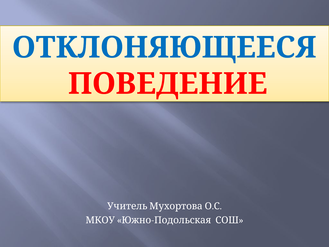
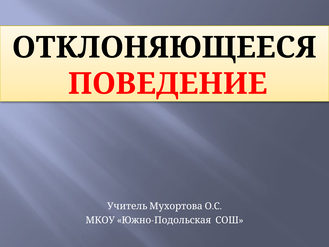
ОТКЛОНЯЮЩЕЕСЯ colour: blue -> black
